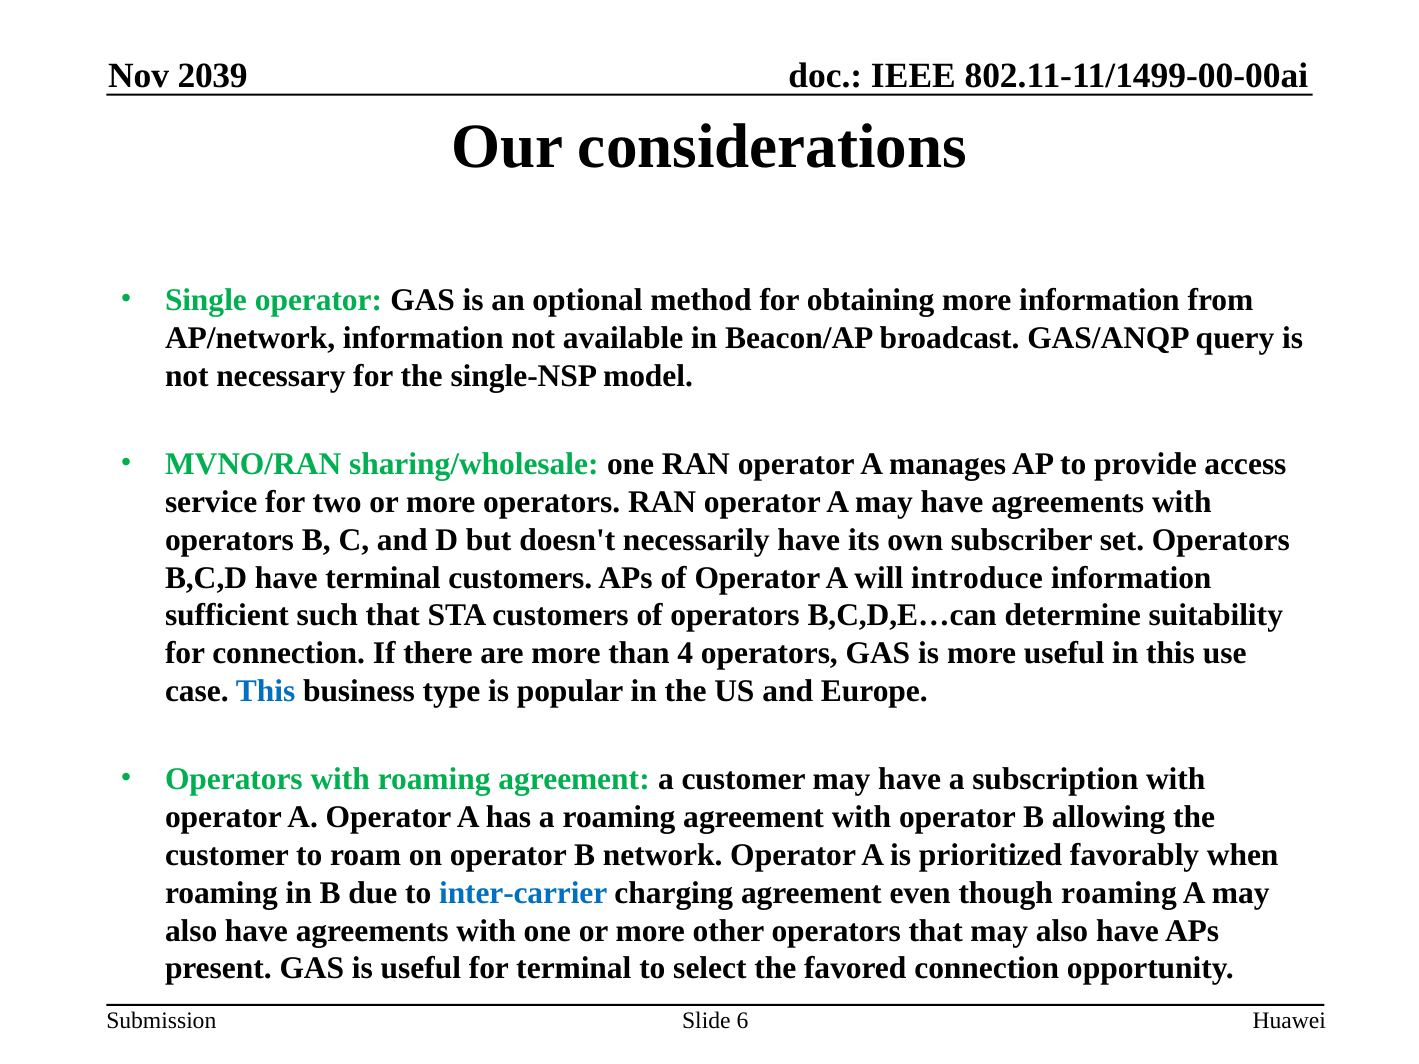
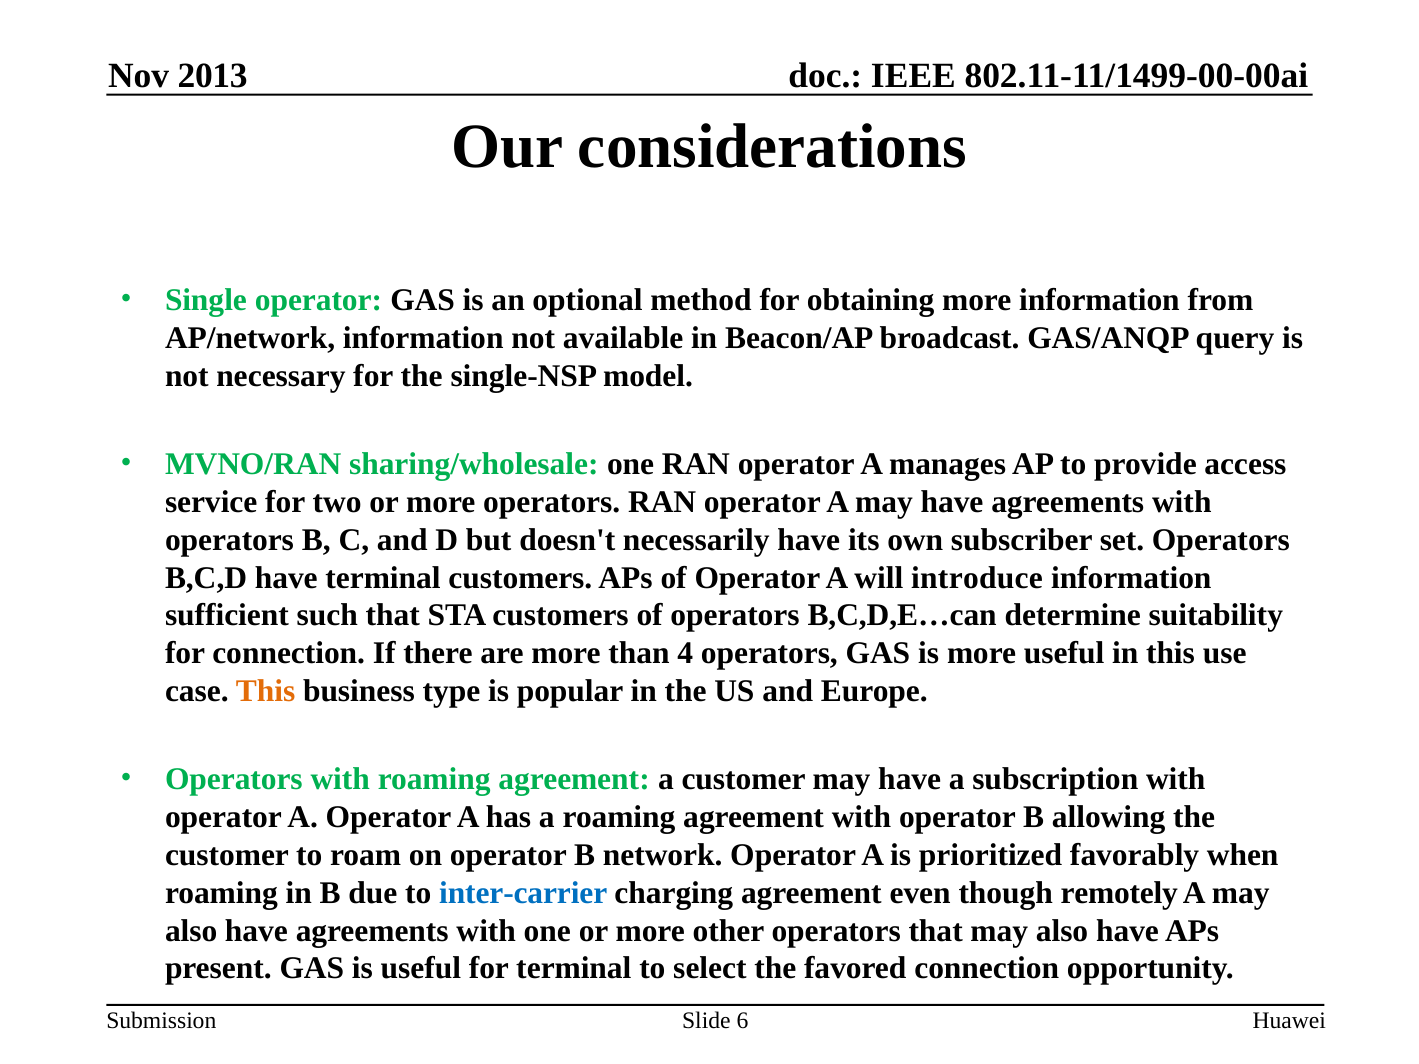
2039: 2039 -> 2013
This at (266, 691) colour: blue -> orange
though roaming: roaming -> remotely
